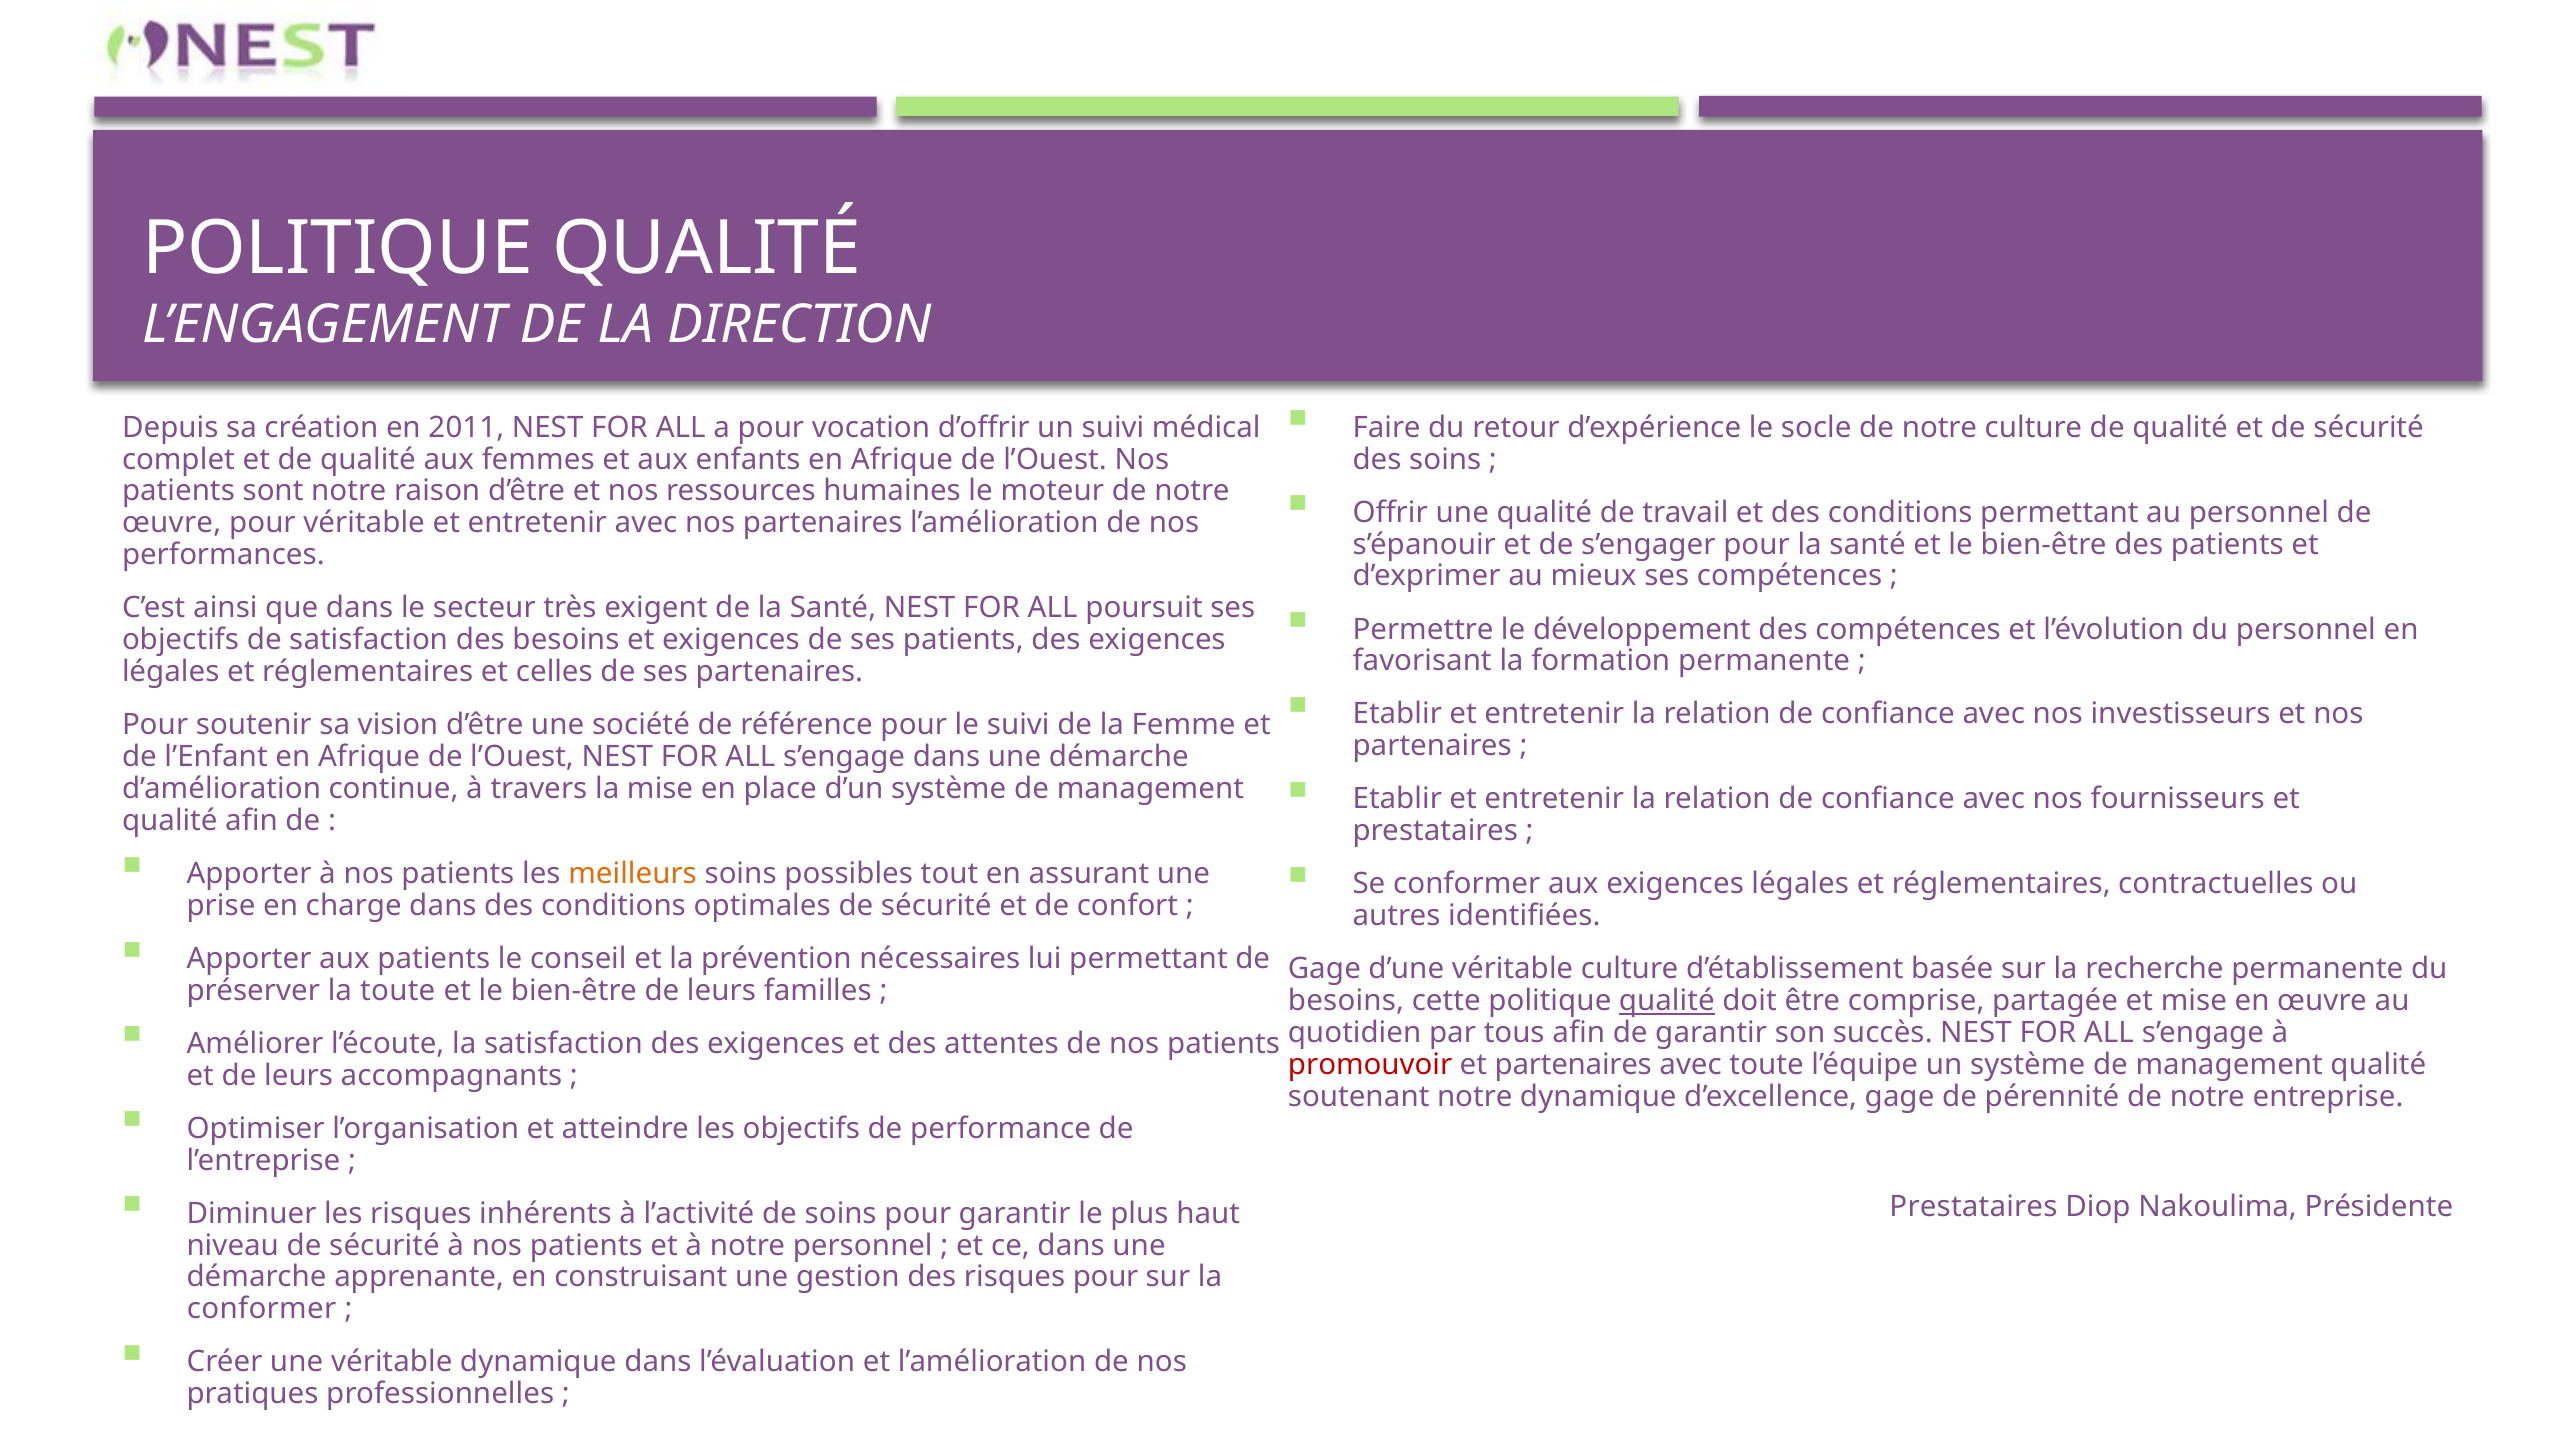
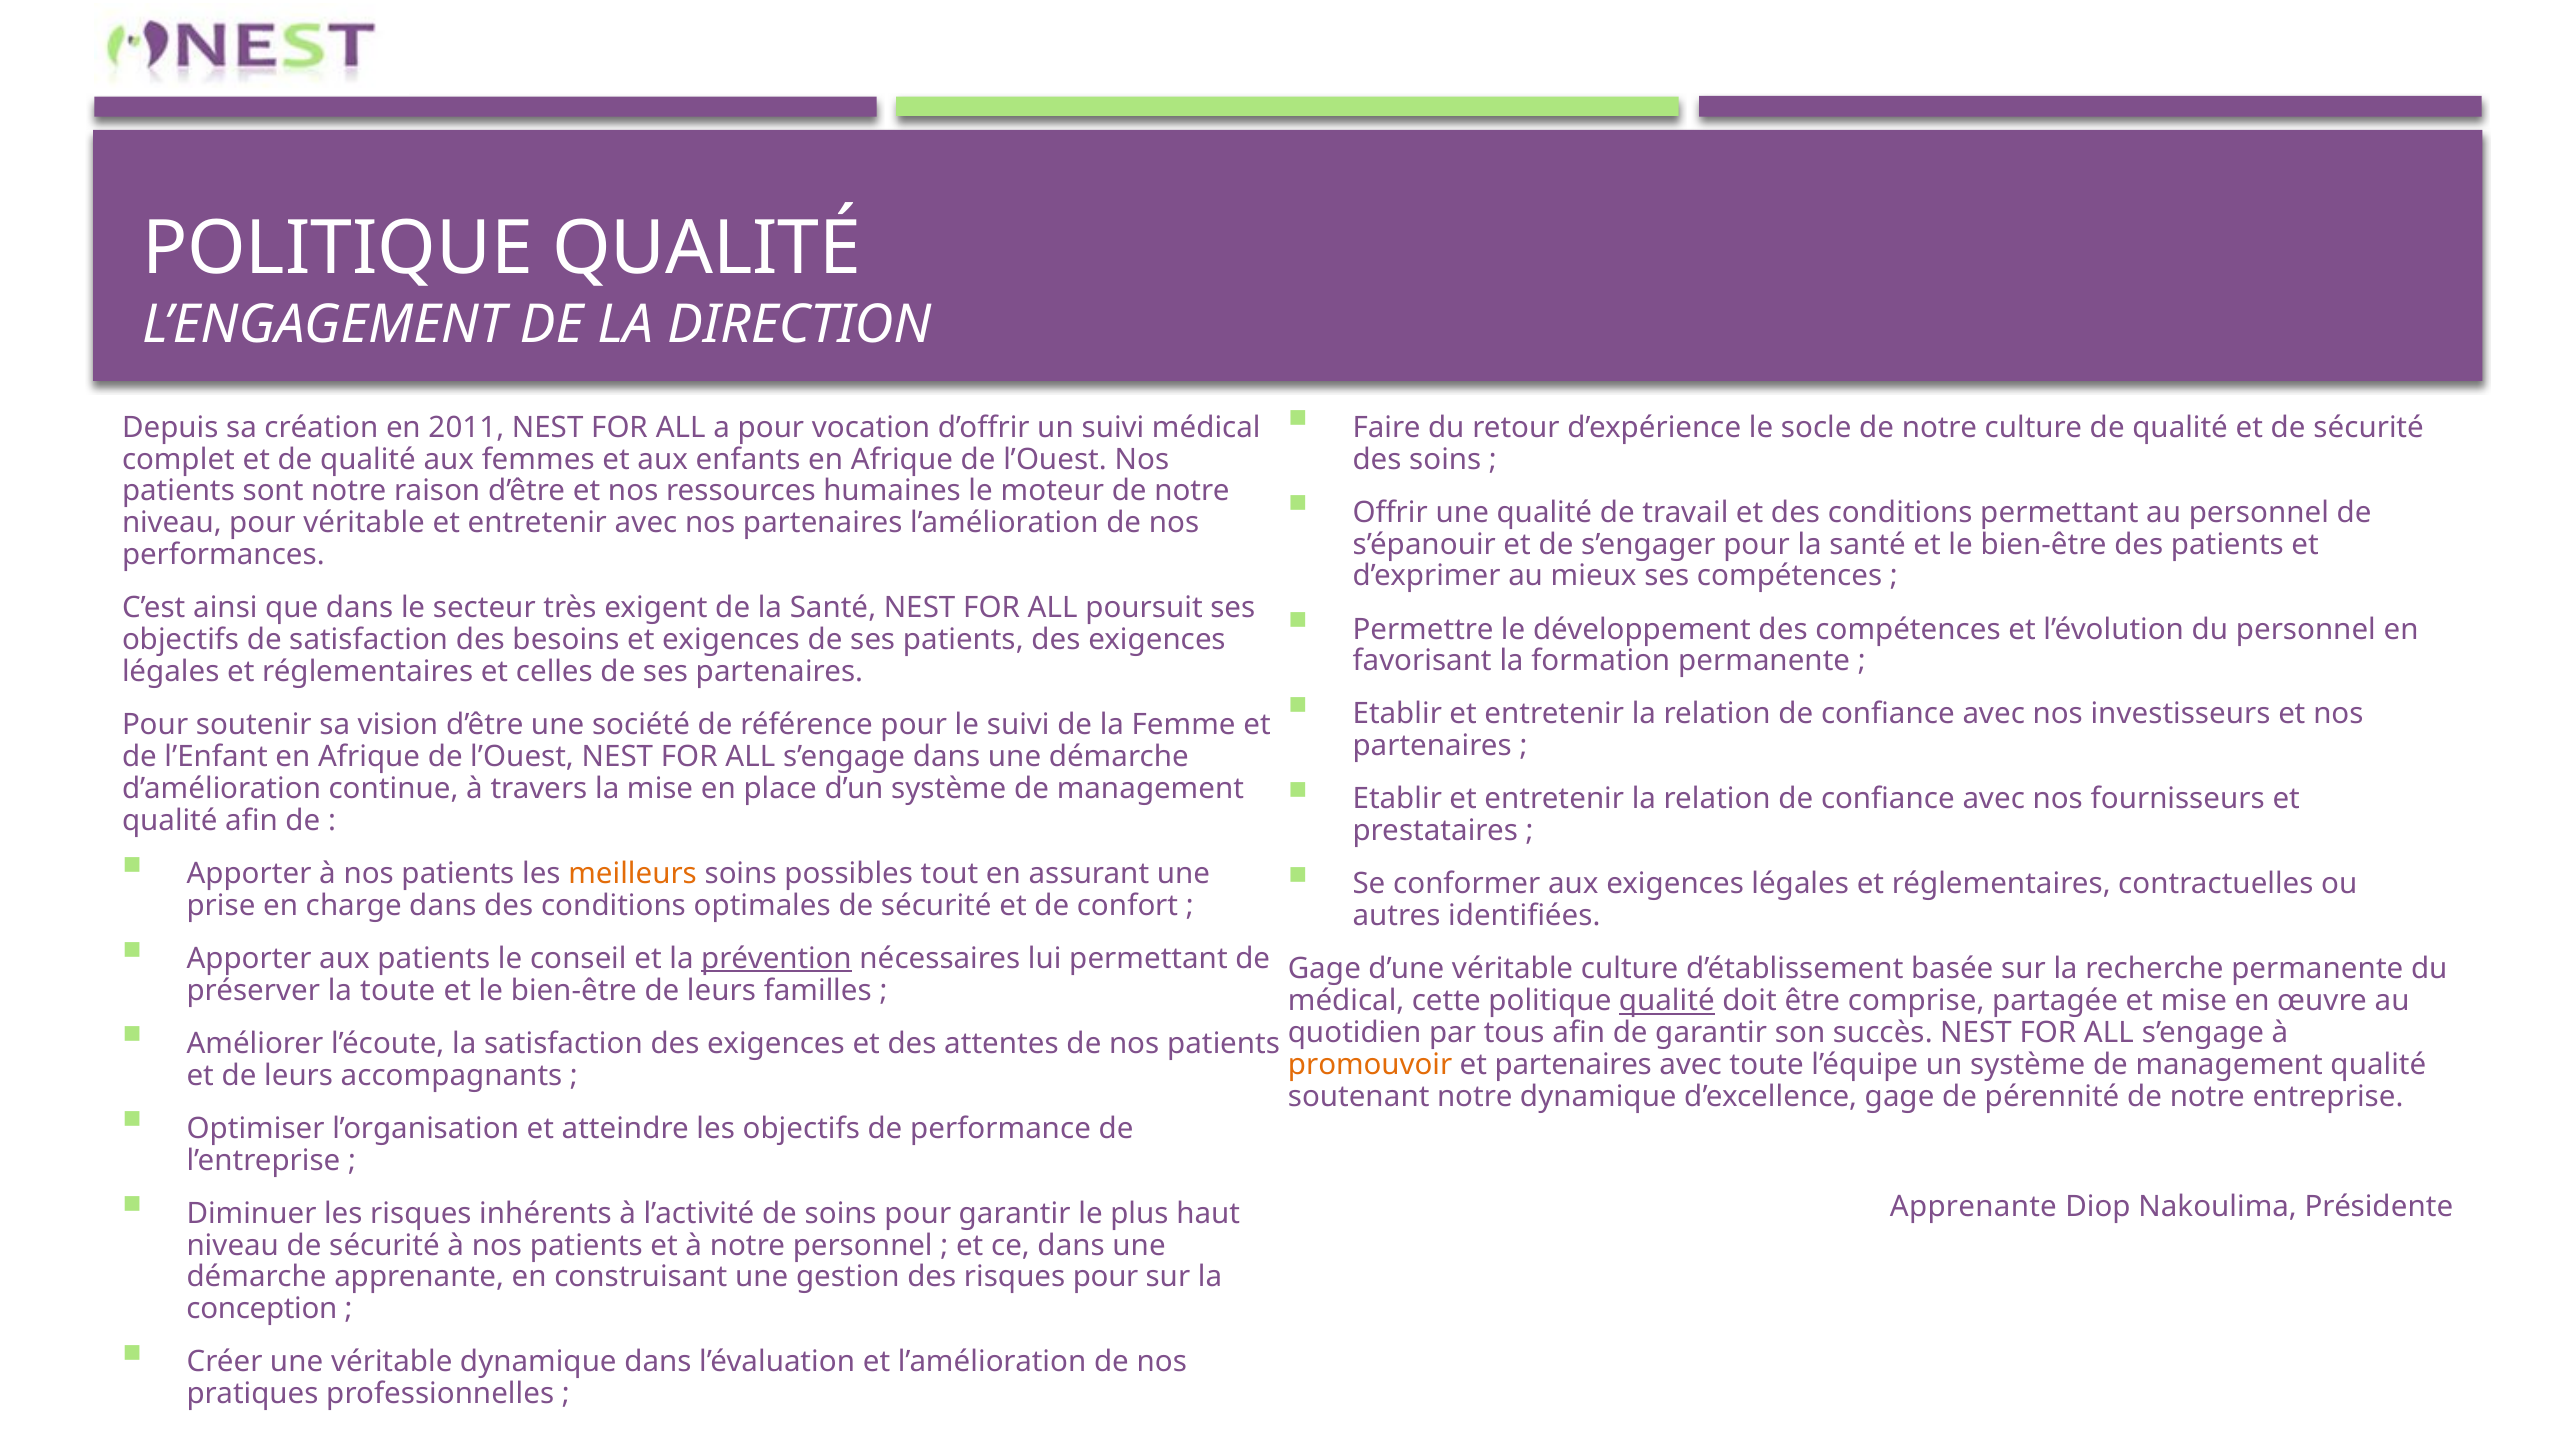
œuvre at (172, 523): œuvre -> niveau
prévention underline: none -> present
besoins at (1346, 1001): besoins -> médical
promouvoir colour: red -> orange
Prestataires at (1973, 1206): Prestataires -> Apprenante
conformer at (262, 1309): conformer -> conception
